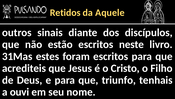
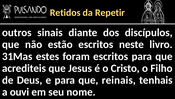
Aquele: Aquele -> Repetir
triunfo: triunfo -> reinais
